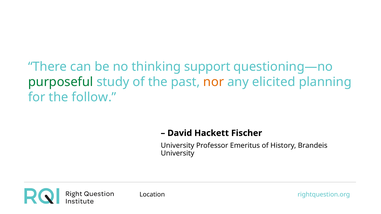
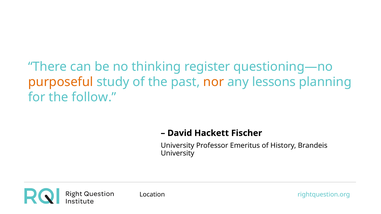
support: support -> register
purposeful colour: green -> orange
elicited: elicited -> lessons
